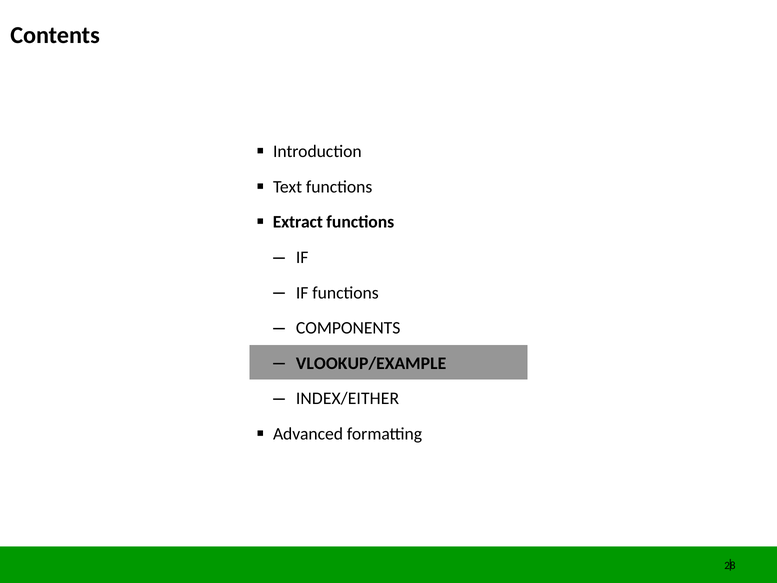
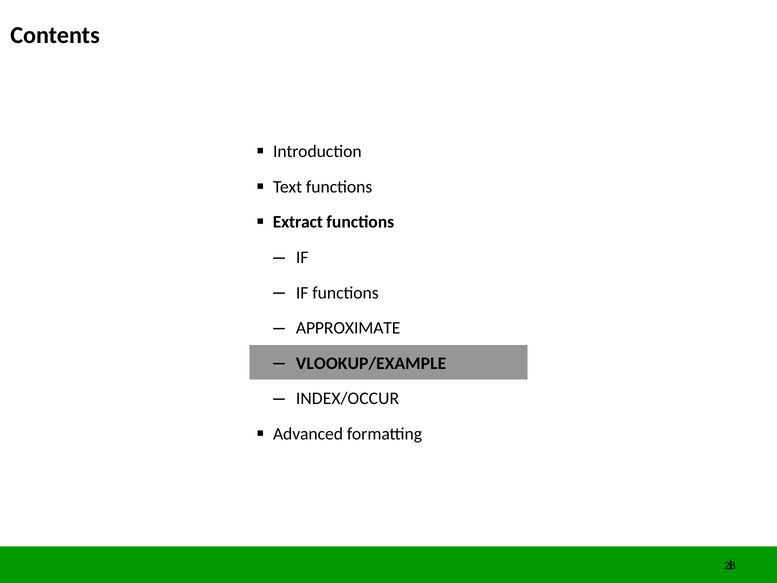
COMPONENTS: COMPONENTS -> APPROXIMATE
INDEX/EITHER: INDEX/EITHER -> INDEX/OCCUR
